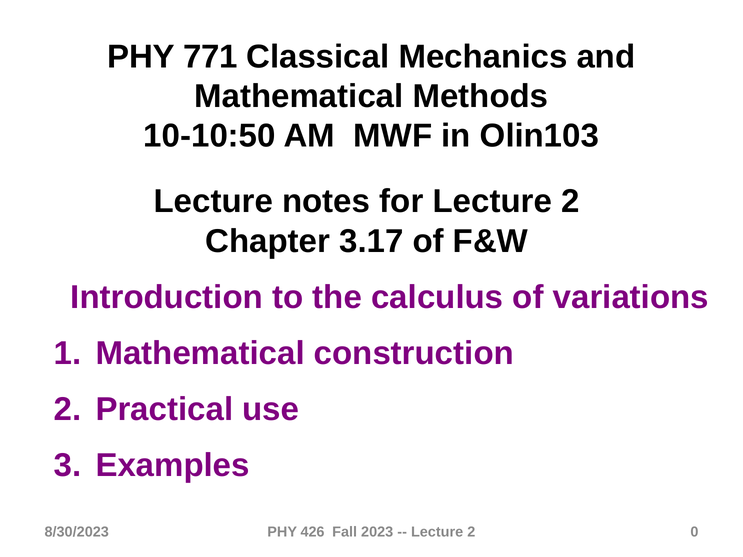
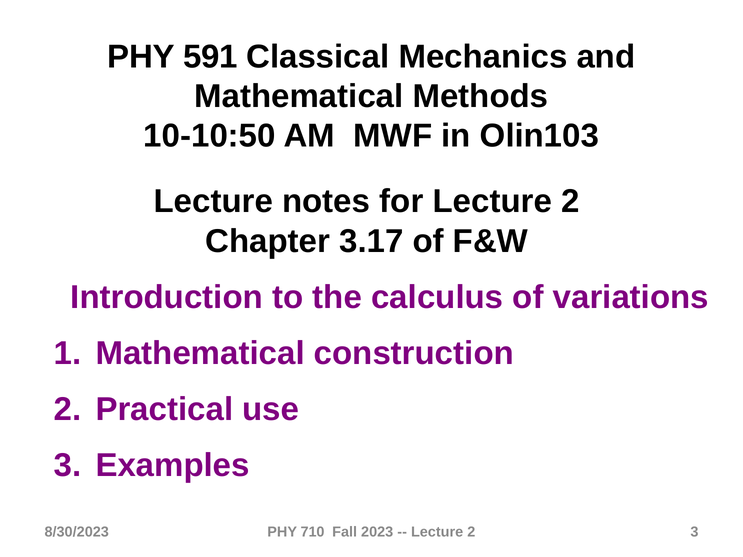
771: 771 -> 591
426: 426 -> 710
2 0: 0 -> 3
